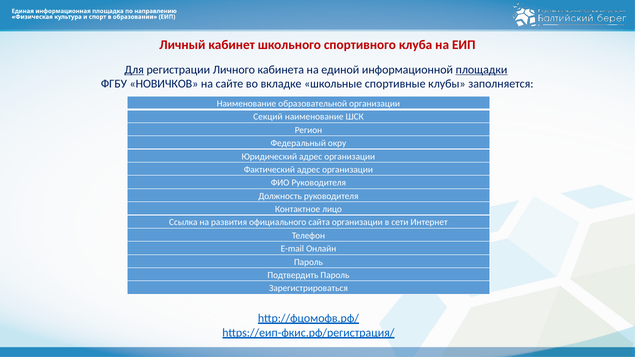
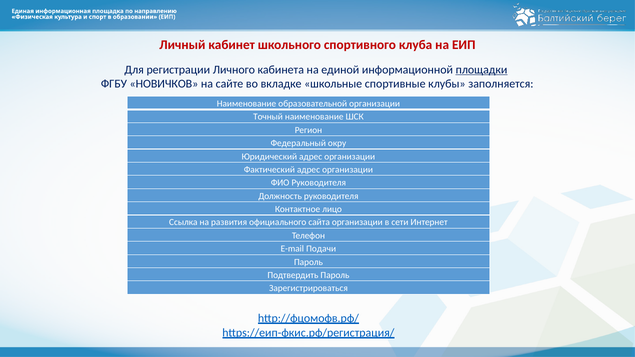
Для underline: present -> none
Секций: Секций -> Точный
Онлайн: Онлайн -> Подачи
